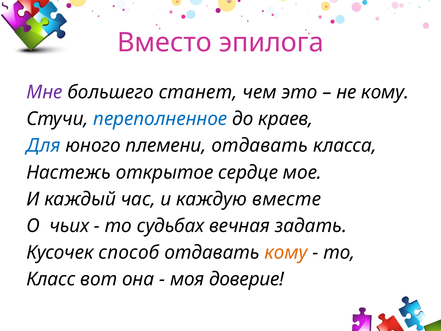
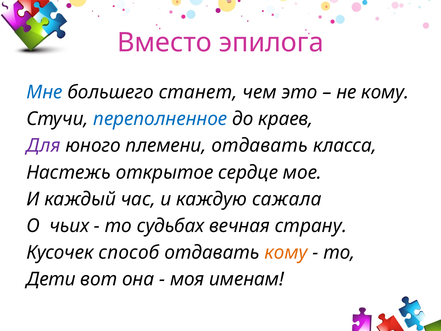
Мне colour: purple -> blue
Для colour: blue -> purple
вместе: вместе -> сажала
задать: задать -> страну
Класс: Класс -> Дети
доверие: доверие -> именам
